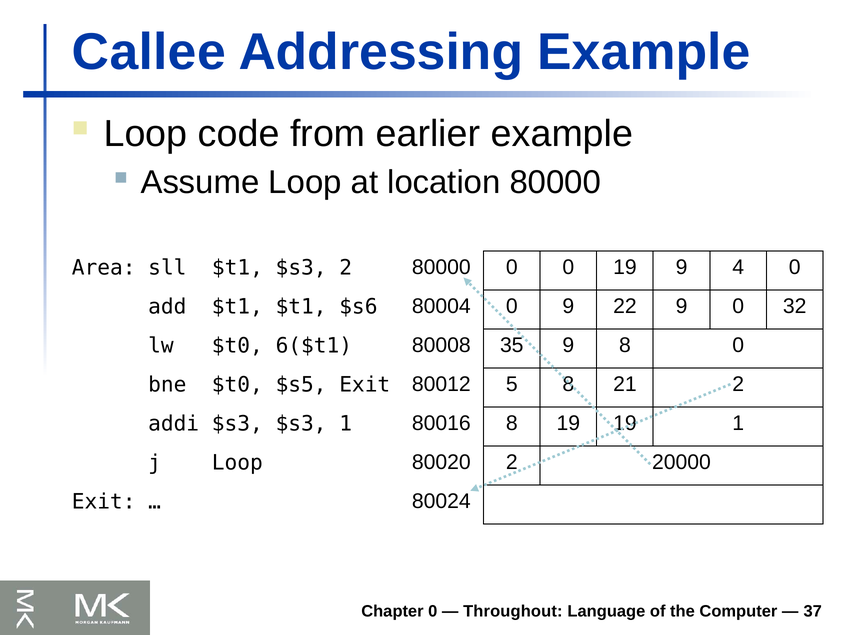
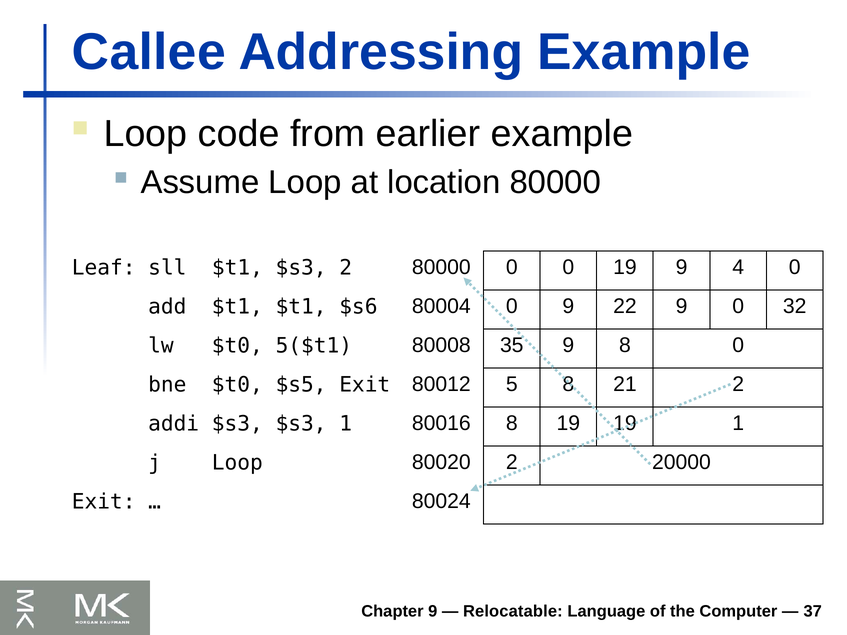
Area: Area -> Leaf
6($t1: 6($t1 -> 5($t1
Chapter 0: 0 -> 9
Throughout: Throughout -> Relocatable
